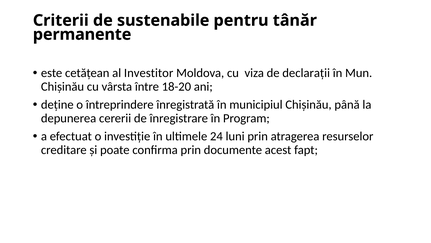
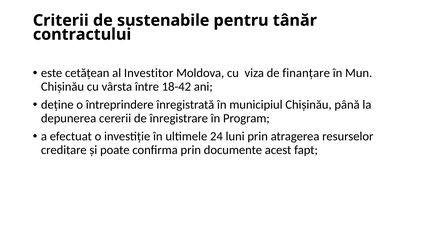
permanente: permanente -> contractului
declarații: declarații -> finanțare
18-20: 18-20 -> 18-42
